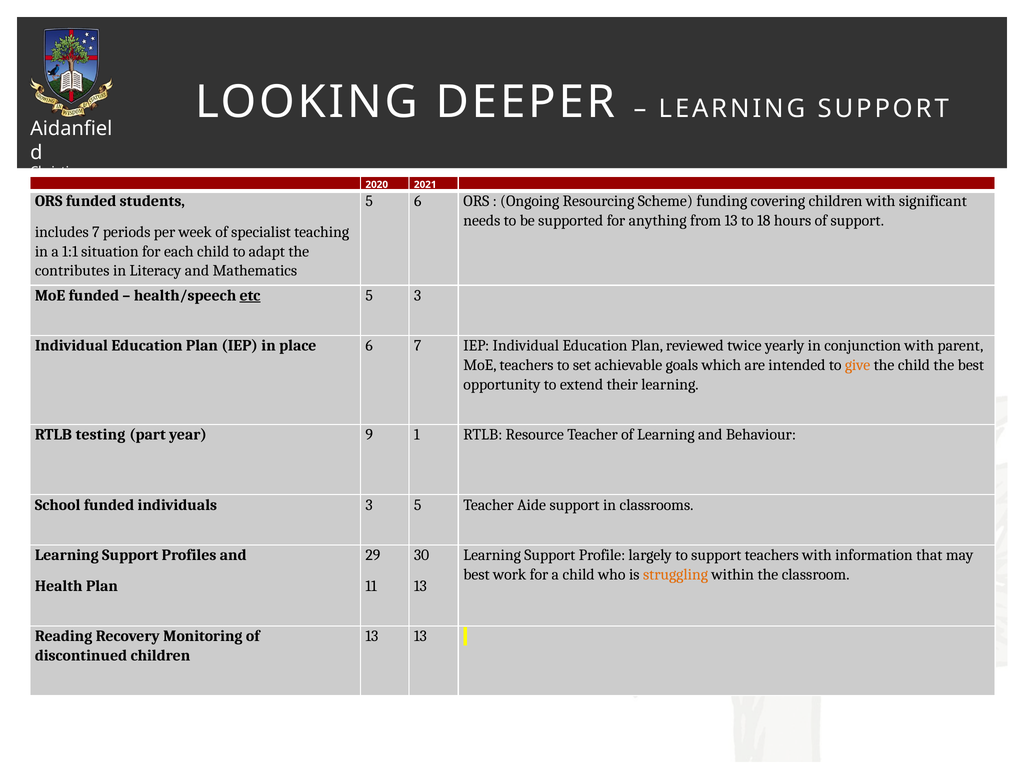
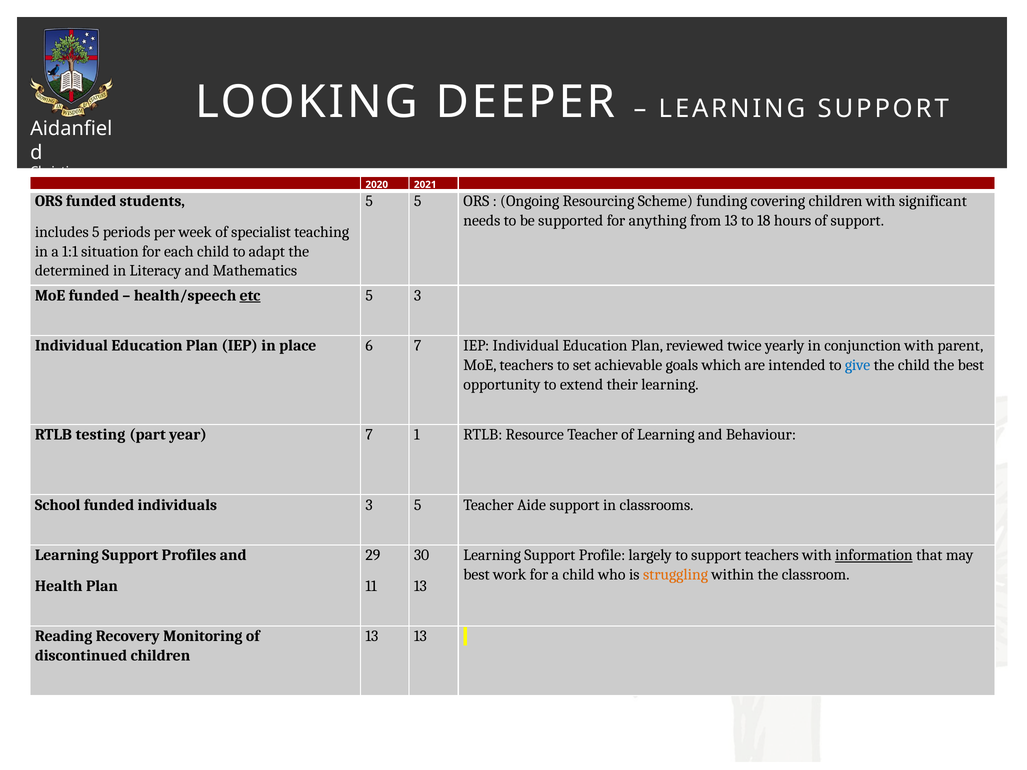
5 6: 6 -> 5
includes 7: 7 -> 5
contributes: contributes -> determined
give colour: orange -> blue
year 9: 9 -> 7
information underline: none -> present
